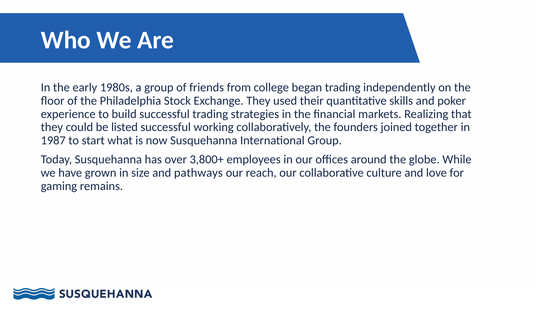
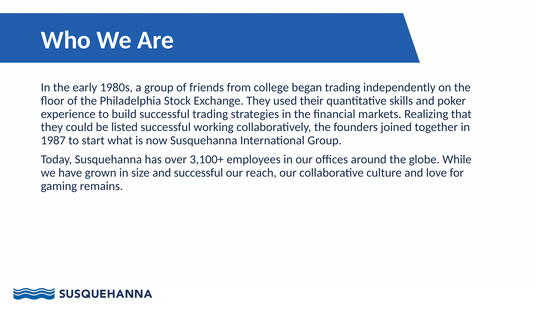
3,800+: 3,800+ -> 3,100+
and pathways: pathways -> successful
